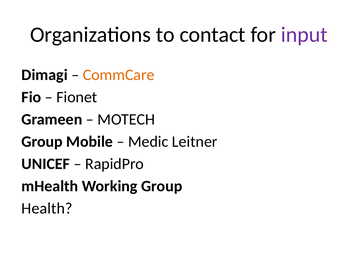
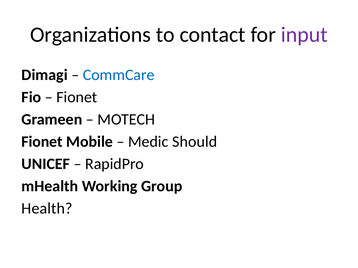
CommCare colour: orange -> blue
Group at (42, 142): Group -> Fionet
Leitner: Leitner -> Should
